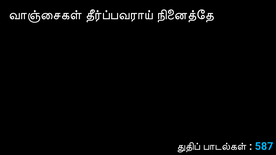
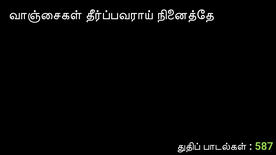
587 colour: light blue -> light green
